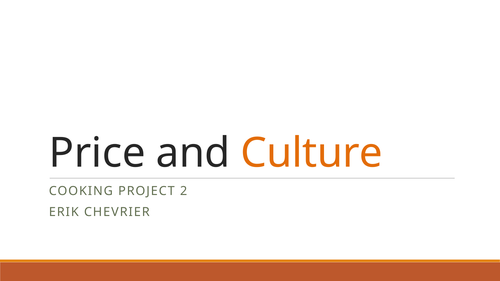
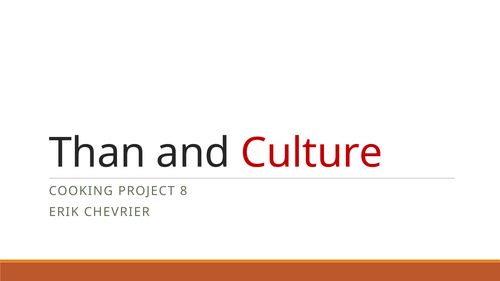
Price: Price -> Than
Culture colour: orange -> red
2: 2 -> 8
